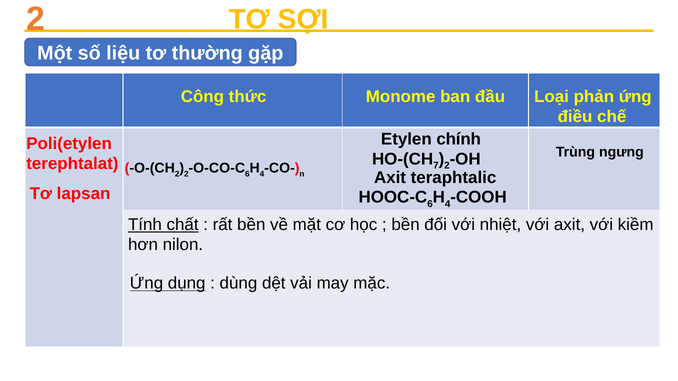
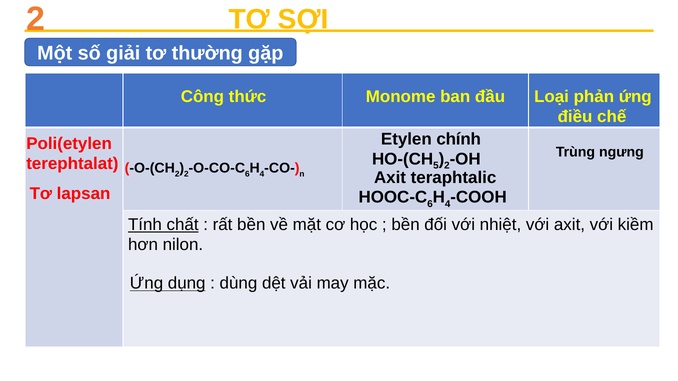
liệu: liệu -> giải
7: 7 -> 5
